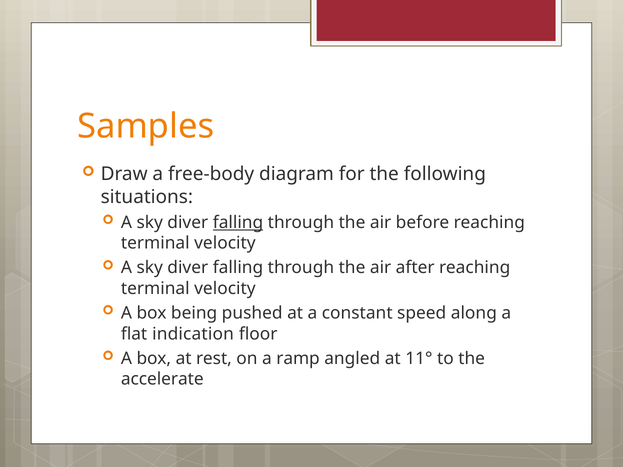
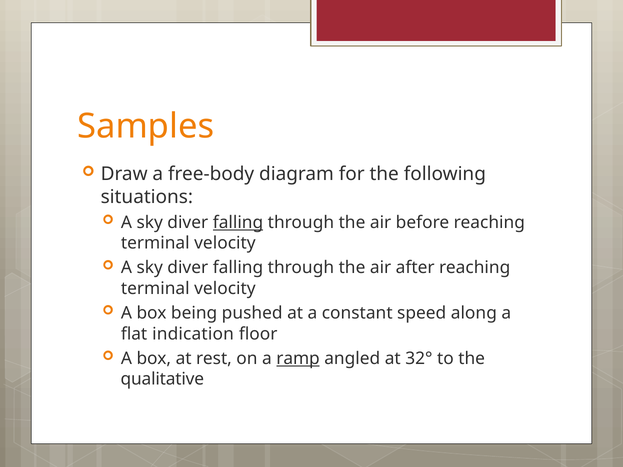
ramp underline: none -> present
11°: 11° -> 32°
accelerate: accelerate -> qualitative
